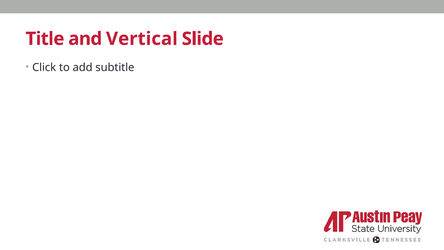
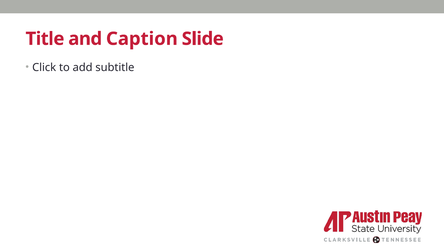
Vertical: Vertical -> Caption
